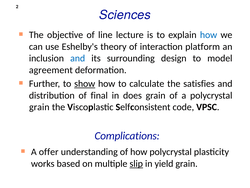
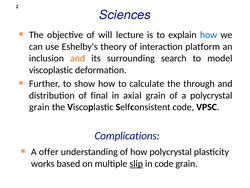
line: line -> will
and at (78, 58) colour: blue -> orange
design: design -> search
agreement at (51, 70): agreement -> viscoplastic
show underline: present -> none
satisfies: satisfies -> through
does: does -> axial
in yield: yield -> code
